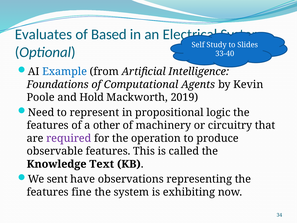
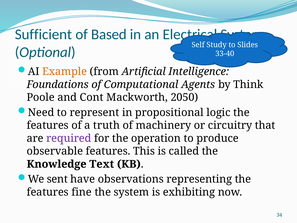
Evaluates: Evaluates -> Sufficient
Example colour: blue -> orange
Kevin: Kevin -> Think
Hold: Hold -> Cont
2019: 2019 -> 2050
other: other -> truth
